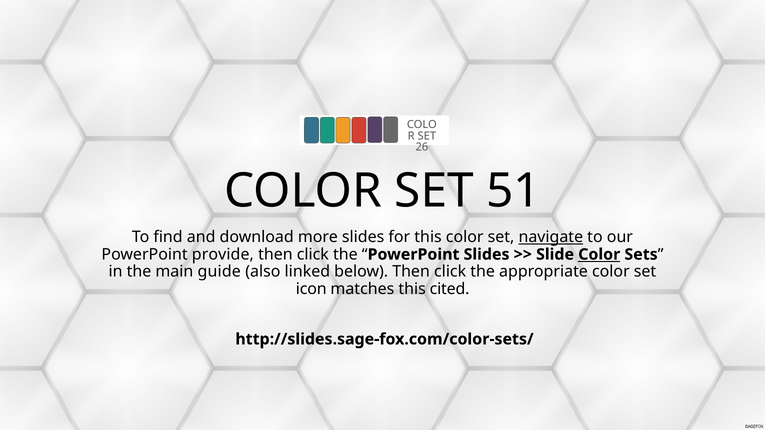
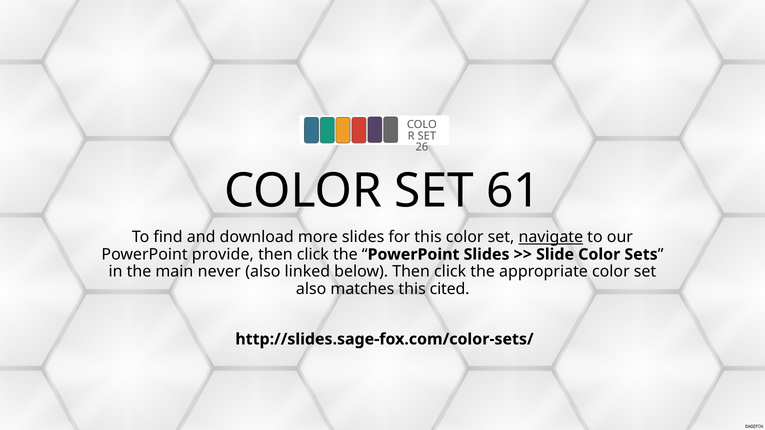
51: 51 -> 61
Color at (599, 255) underline: present -> none
guide: guide -> never
icon at (311, 289): icon -> also
